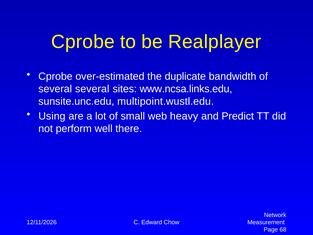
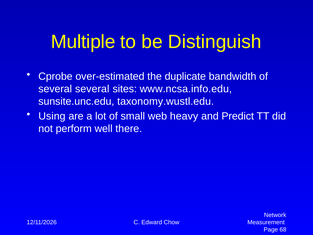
Cprobe at (83, 42): Cprobe -> Multiple
Realplayer: Realplayer -> Distinguish
www.ncsa.links.edu: www.ncsa.links.edu -> www.ncsa.info.edu
multipoint.wustl.edu: multipoint.wustl.edu -> taxonomy.wustl.edu
